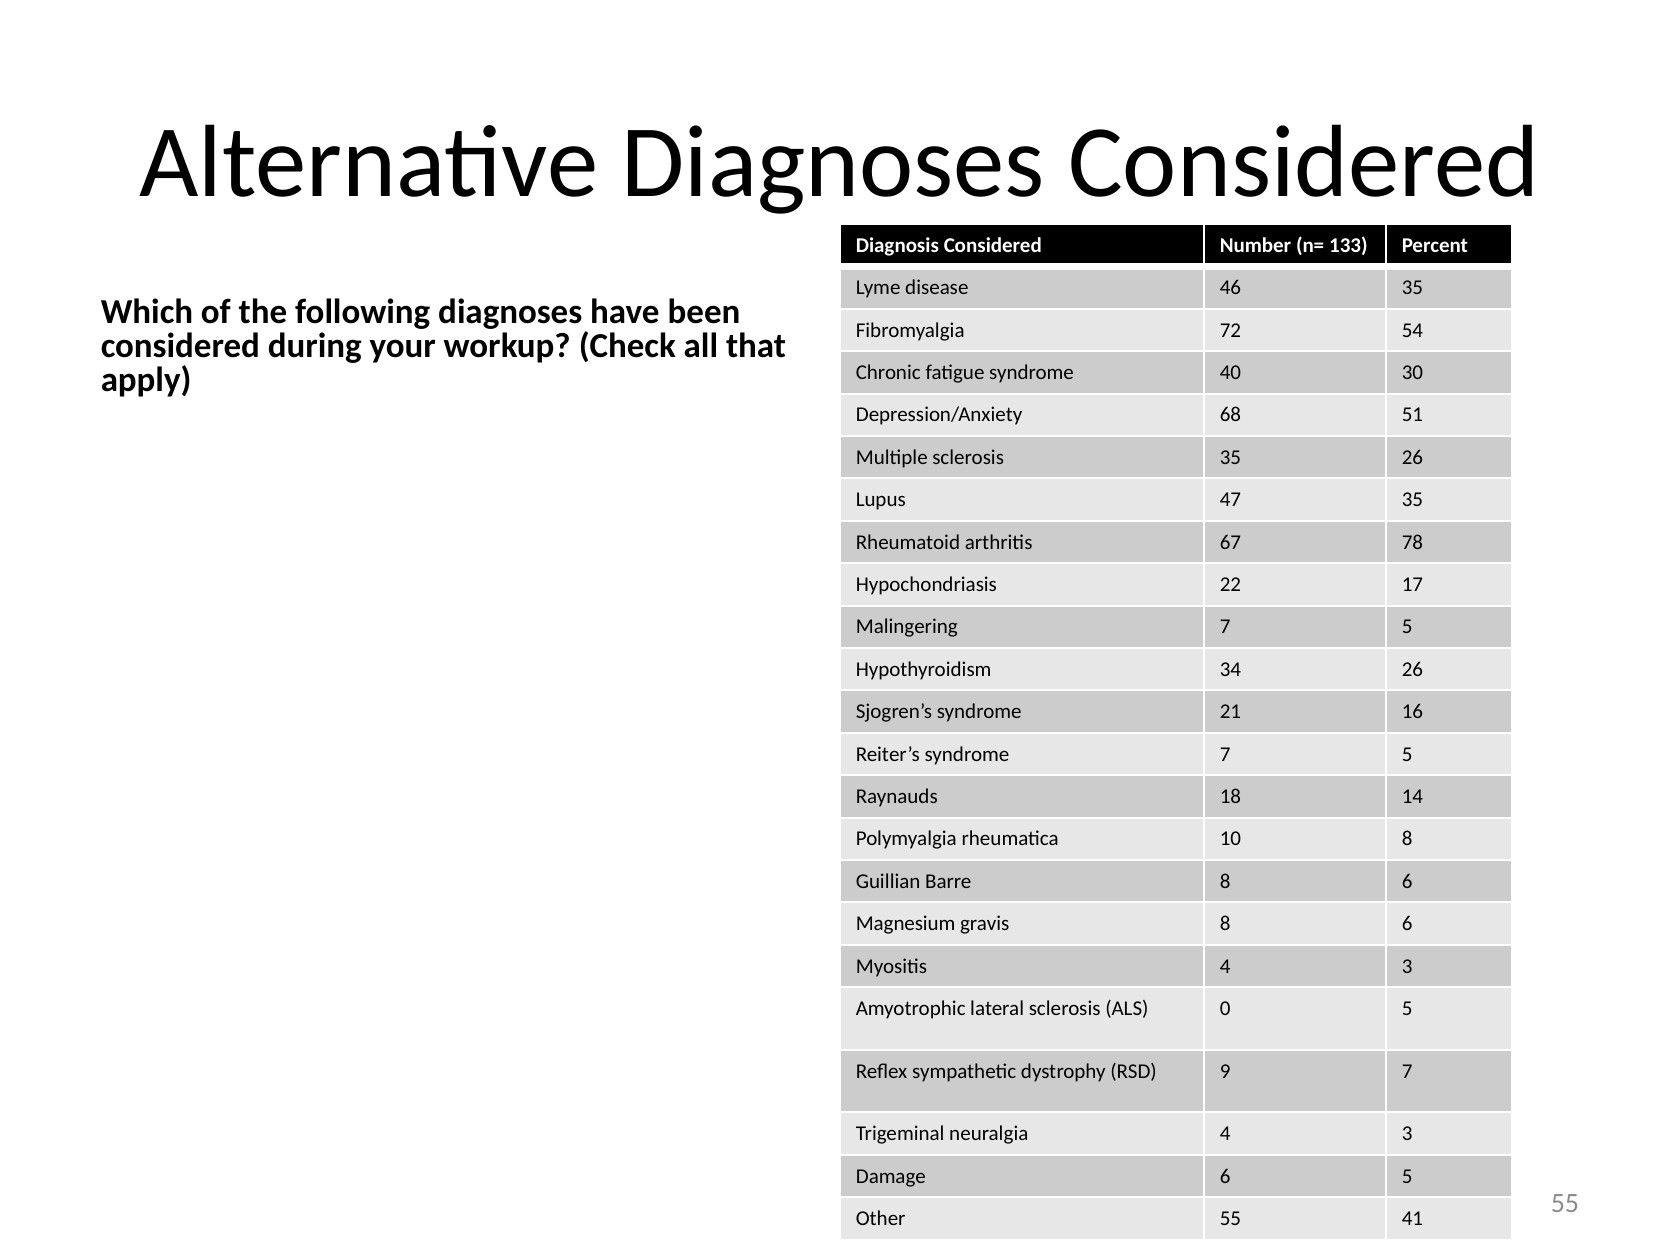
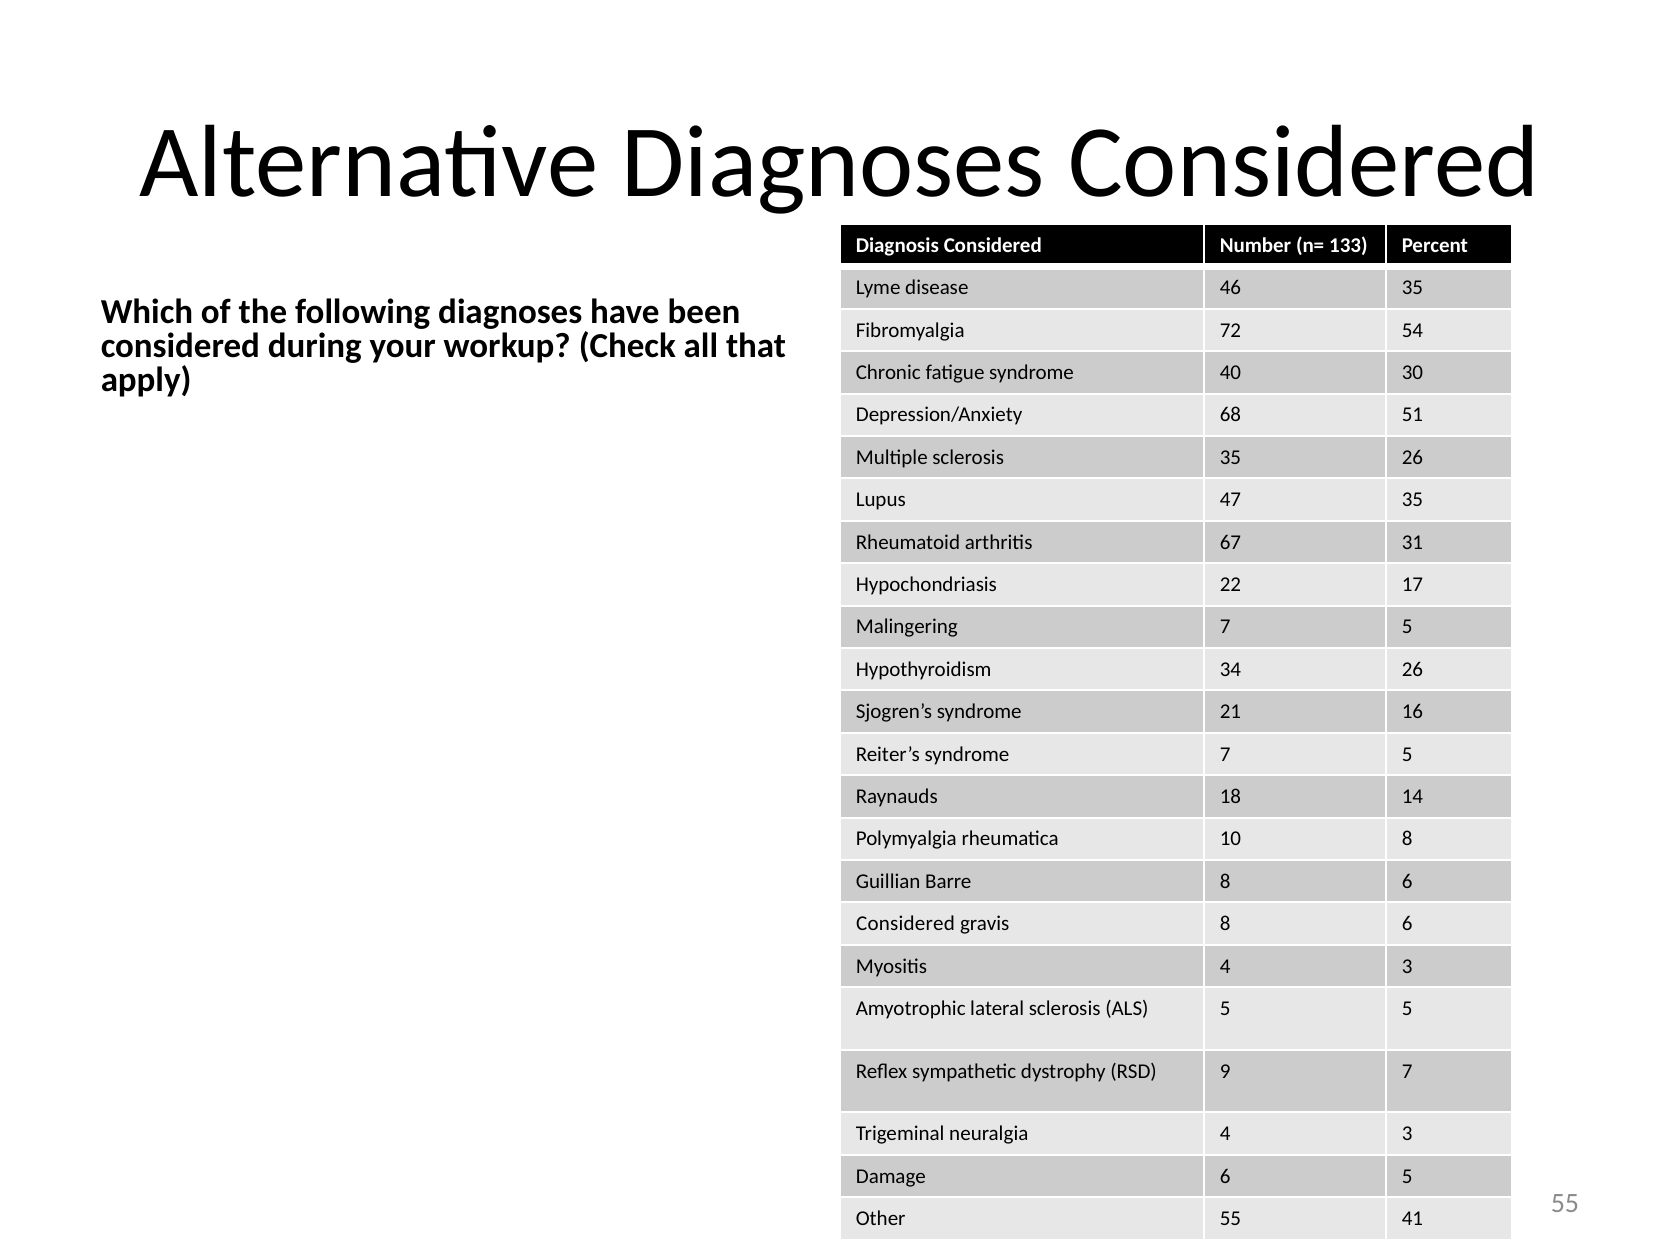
78: 78 -> 31
Magnesium at (906, 924): Magnesium -> Considered
ALS 0: 0 -> 5
